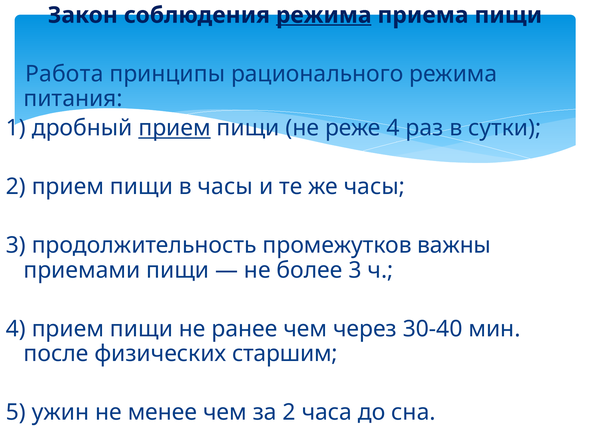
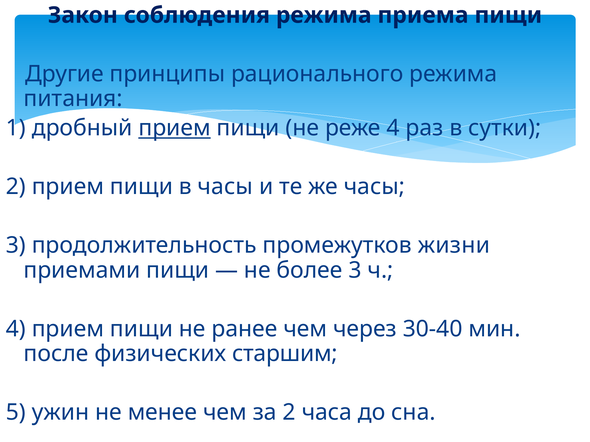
режима at (324, 15) underline: present -> none
Работа: Работа -> Другие
важны: важны -> жизни
